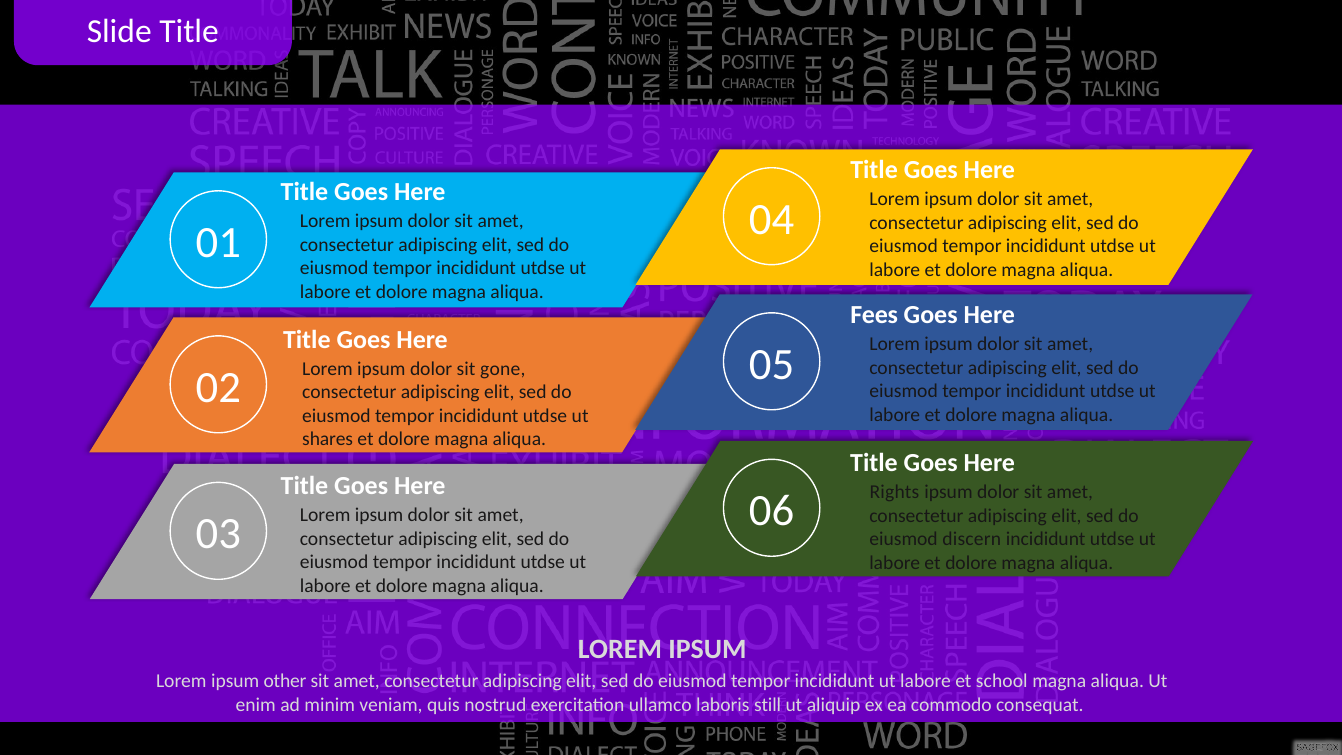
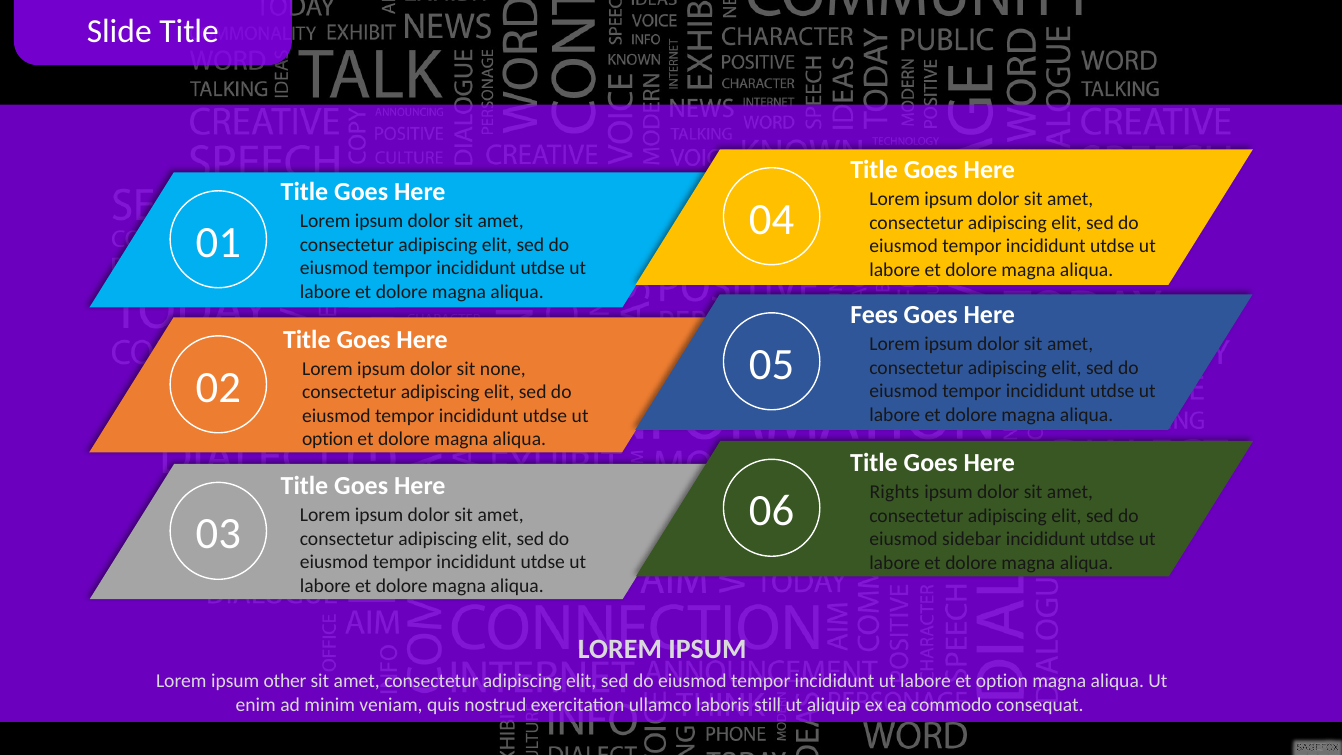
gone: gone -> none
shares at (328, 439): shares -> option
discern: discern -> sidebar
et school: school -> option
